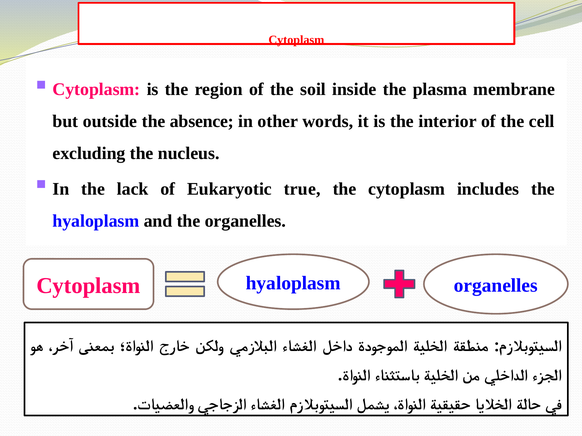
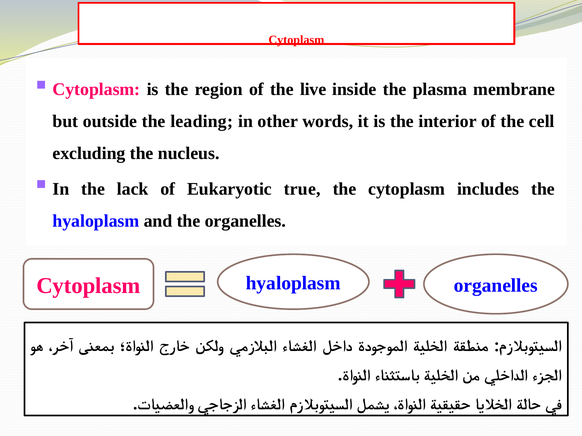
soil: soil -> live
absence: absence -> leading
